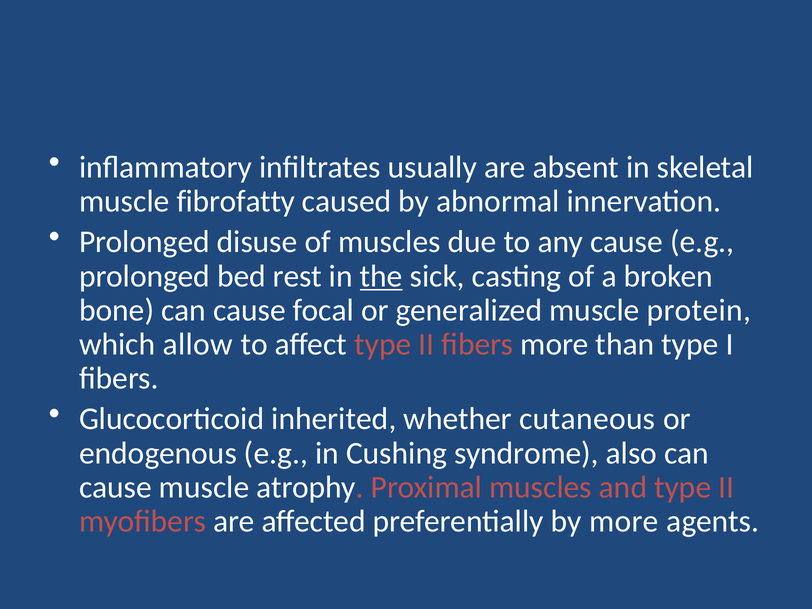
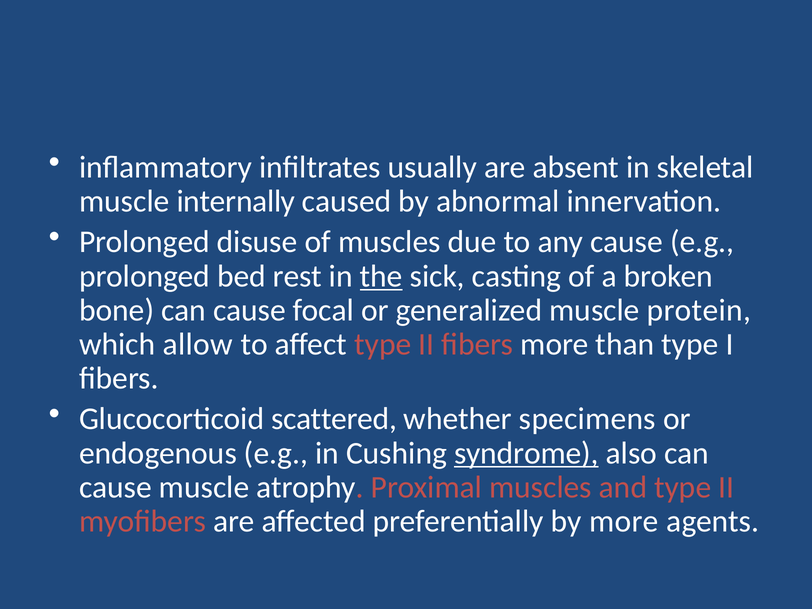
fibrofatty: fibrofatty -> internally
inherited: inherited -> scattered
cutaneous: cutaneous -> specimens
syndrome underline: none -> present
